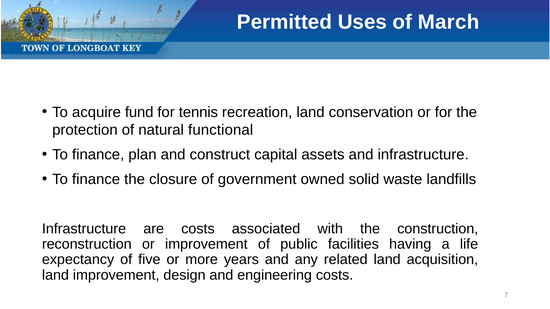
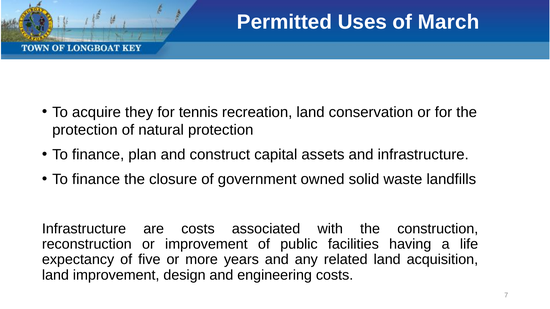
fund: fund -> they
natural functional: functional -> protection
